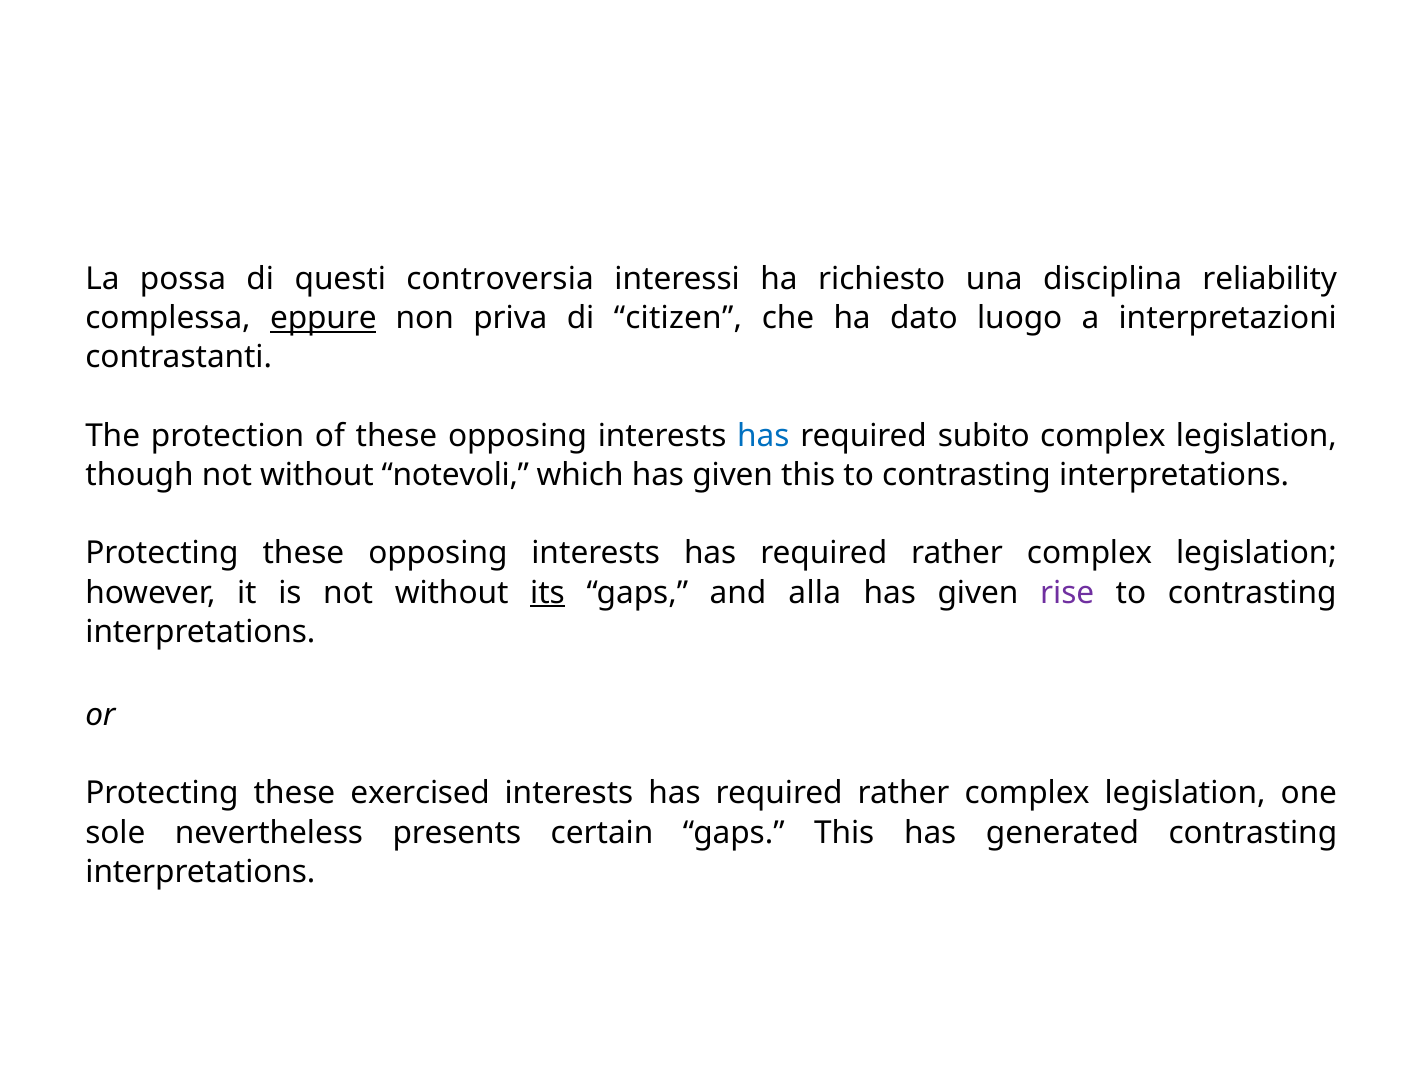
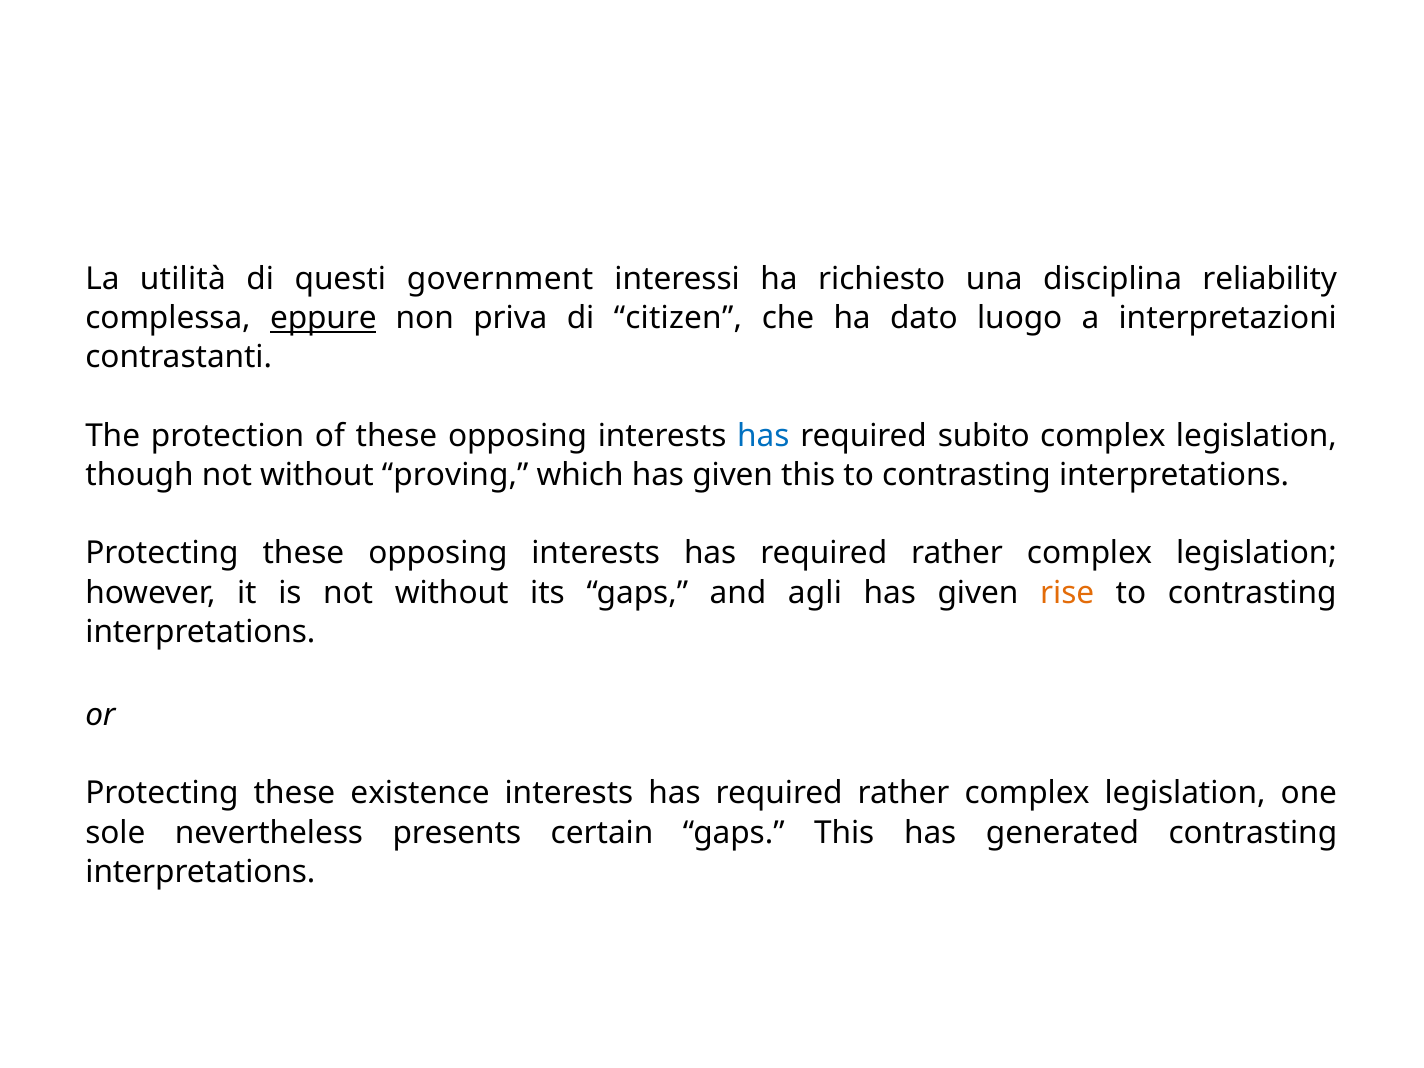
possa: possa -> utilità
controversia: controversia -> government
notevoli: notevoli -> proving
its underline: present -> none
alla: alla -> agli
rise colour: purple -> orange
exercised: exercised -> existence
